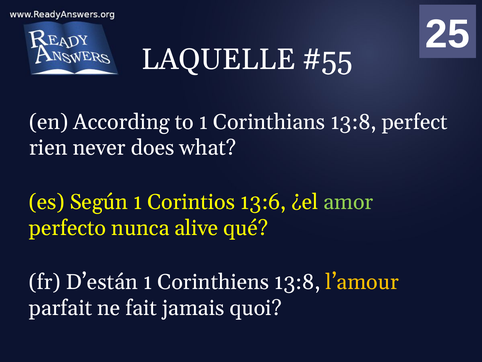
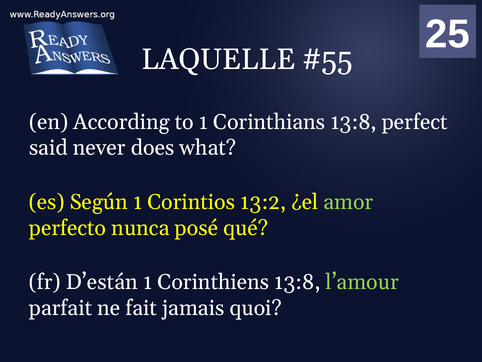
rien: rien -> said
13:6: 13:6 -> 13:2
alive: alive -> posé
l’amour colour: yellow -> light green
